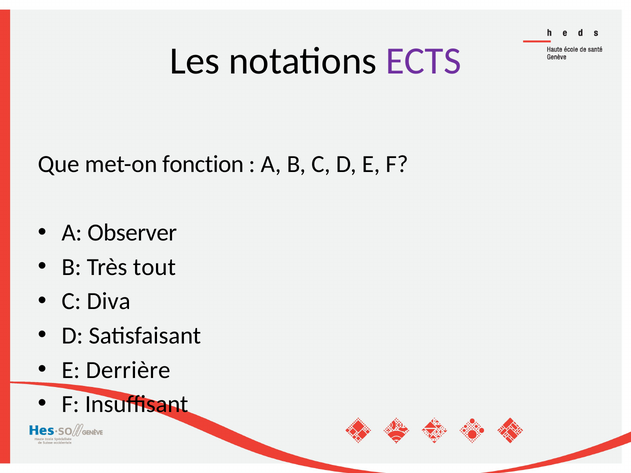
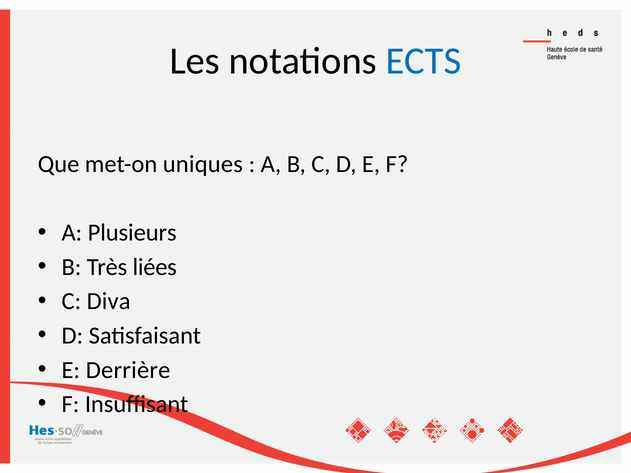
ECTS colour: purple -> blue
fonction: fonction -> uniques
Observer: Observer -> Plusieurs
tout: tout -> liées
